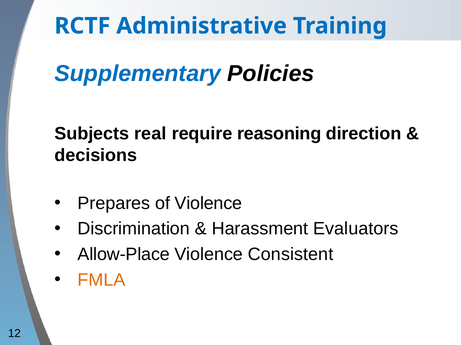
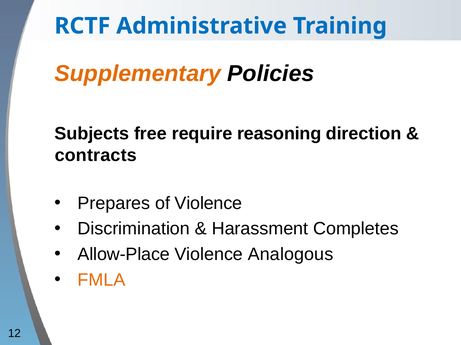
Supplementary colour: blue -> orange
real: real -> free
decisions: decisions -> contracts
Evaluators: Evaluators -> Completes
Consistent: Consistent -> Analogous
